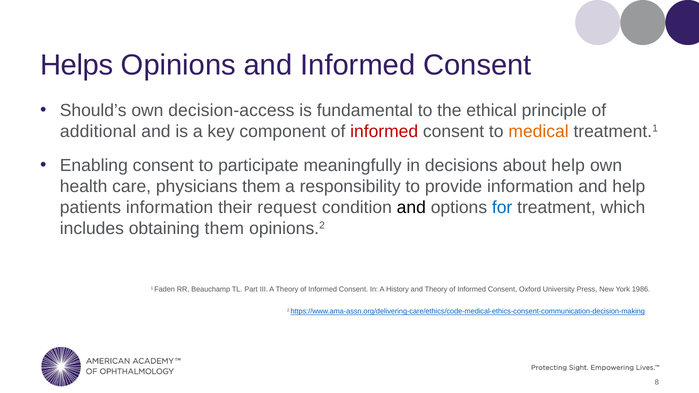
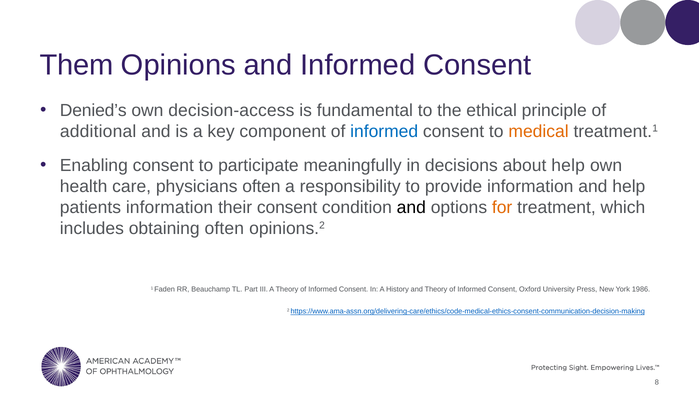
Helps: Helps -> Them
Should’s: Should’s -> Denied’s
informed at (384, 131) colour: red -> blue
physicians them: them -> often
their request: request -> consent
for colour: blue -> orange
obtaining them: them -> often
